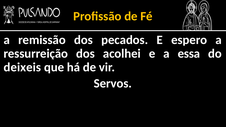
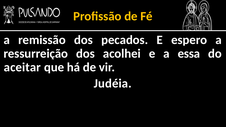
deixeis: deixeis -> aceitar
Servos: Servos -> Judéia
